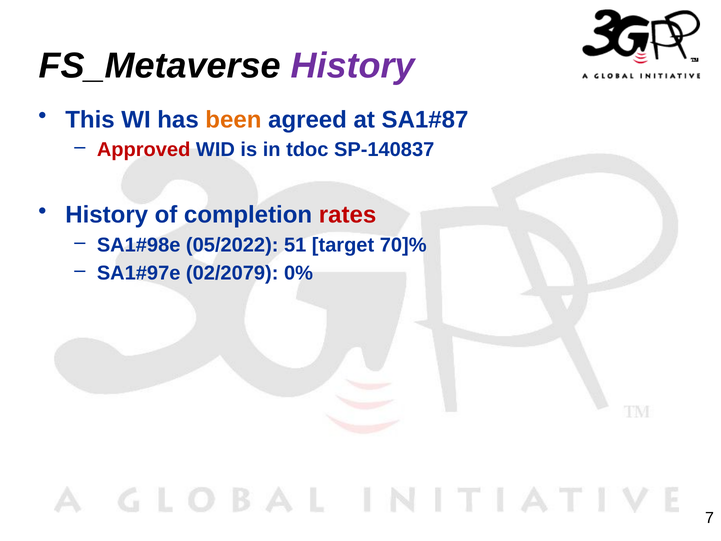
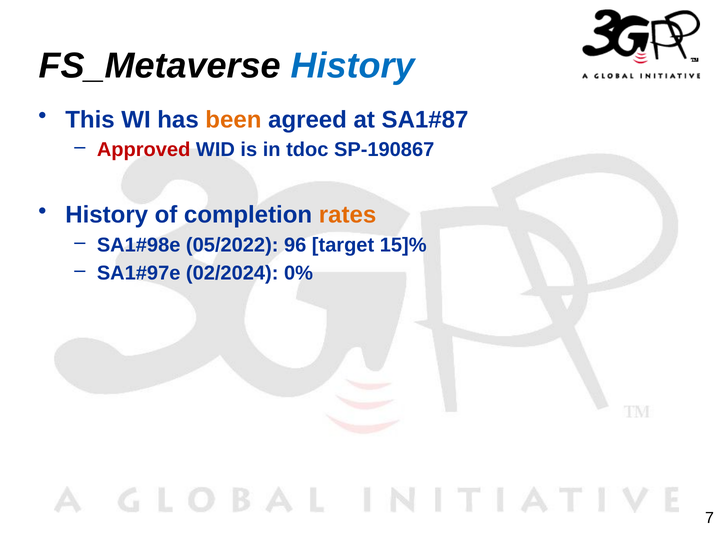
History at (353, 66) colour: purple -> blue
SP-140837: SP-140837 -> SP-190867
rates colour: red -> orange
51: 51 -> 96
70]%: 70]% -> 15]%
02/2079: 02/2079 -> 02/2024
